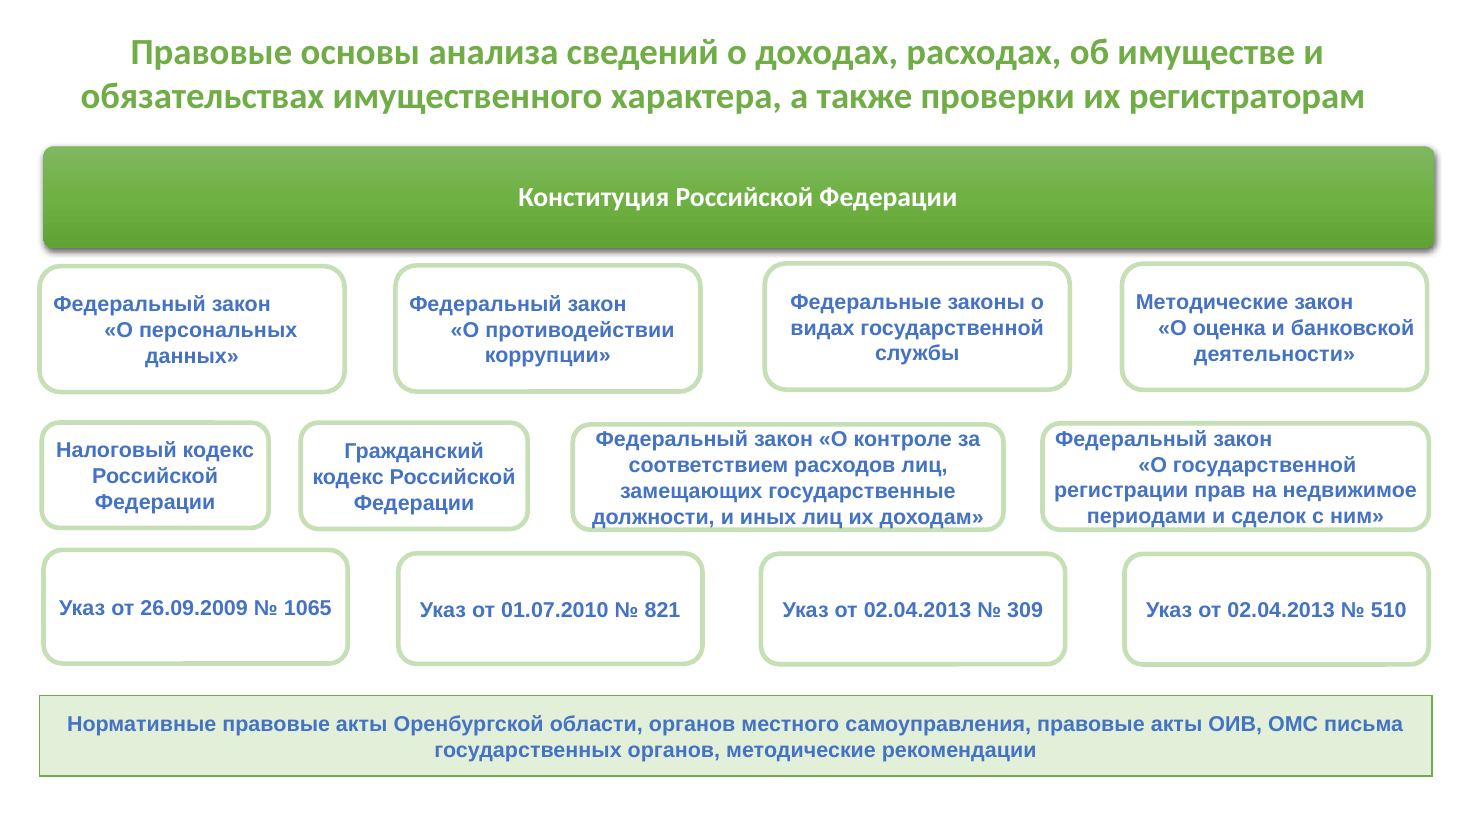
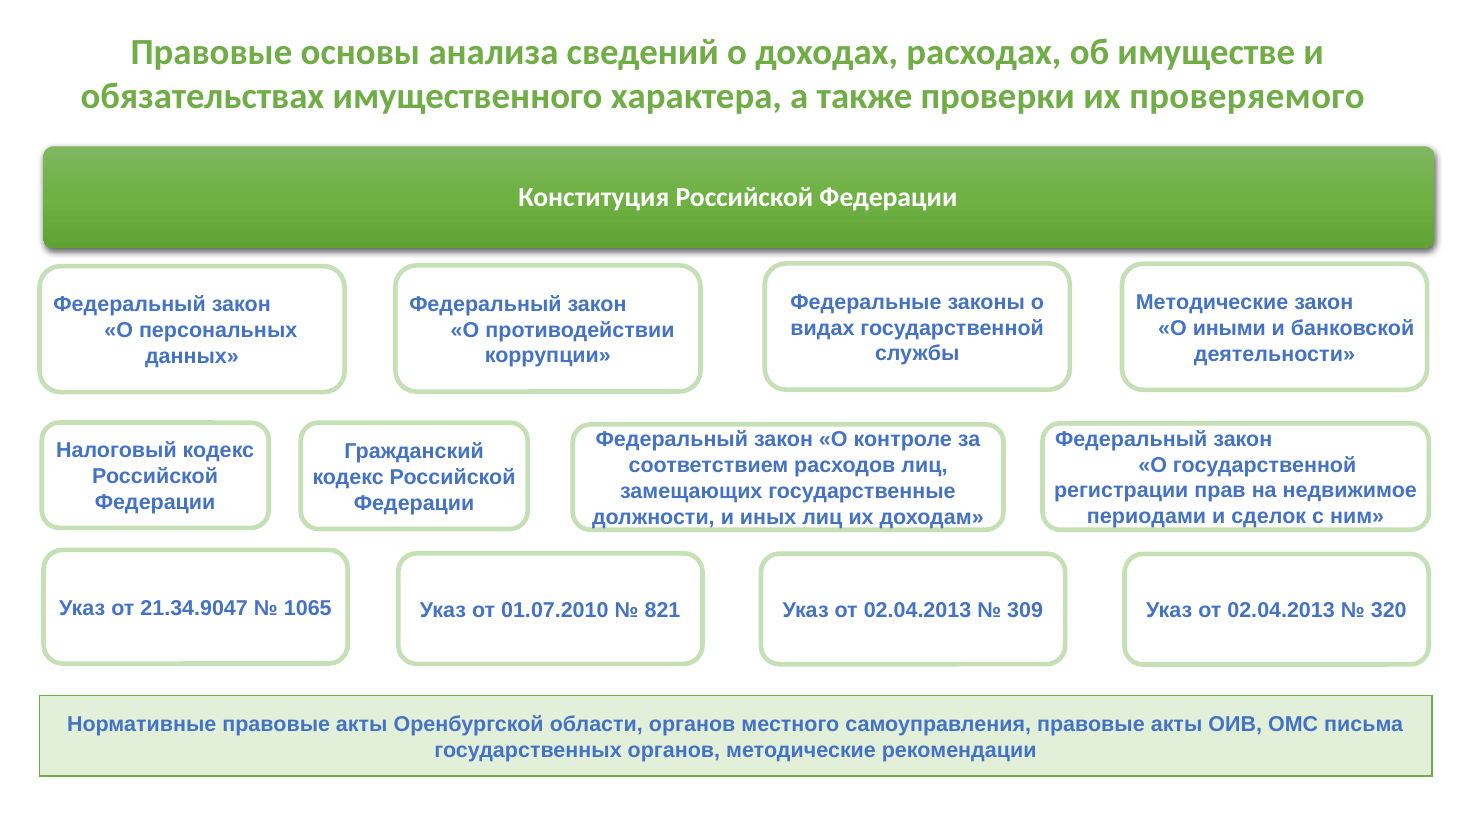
регистраторам: регистраторам -> проверяемого
оценка: оценка -> иными
26.09.2009: 26.09.2009 -> 21.34.9047
510: 510 -> 320
